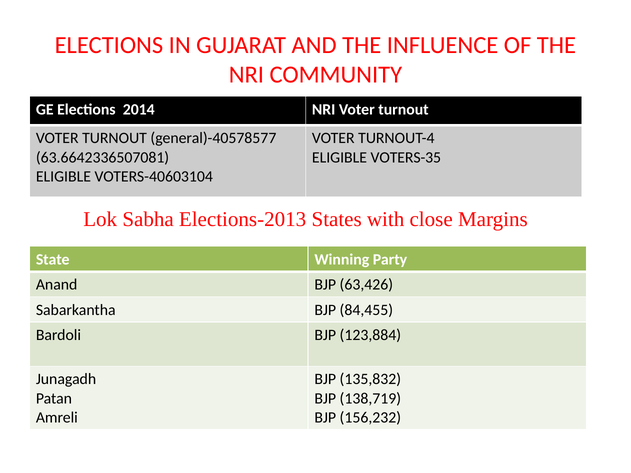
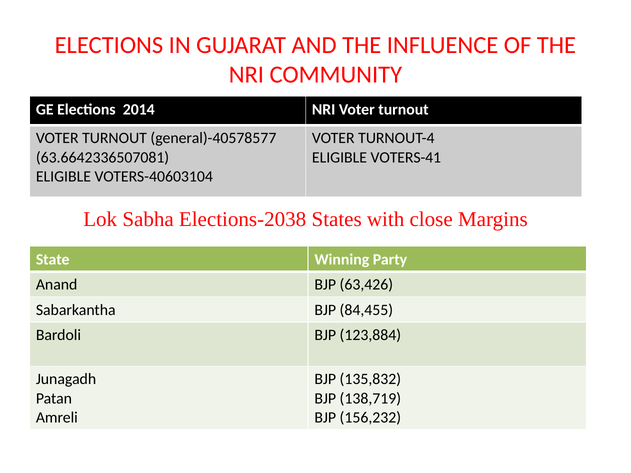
VOTERS-35: VOTERS-35 -> VOTERS-41
Elections-2013: Elections-2013 -> Elections-2038
